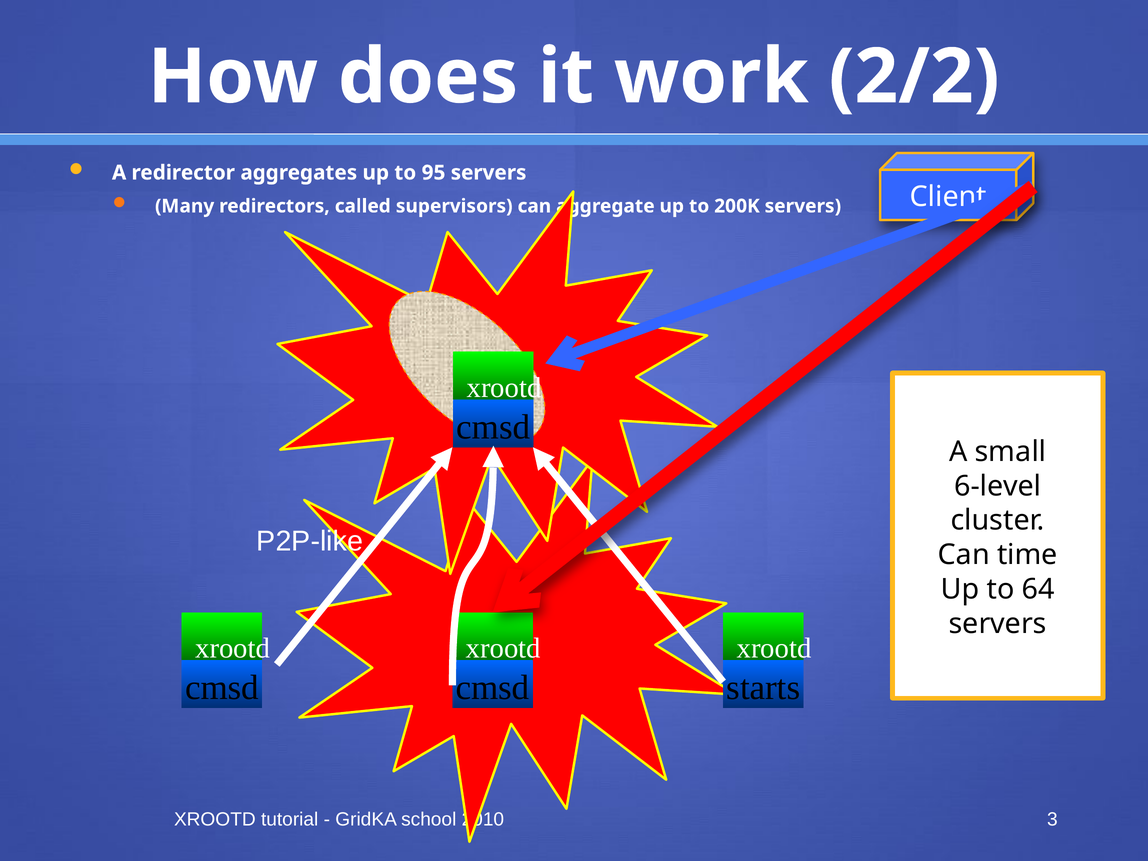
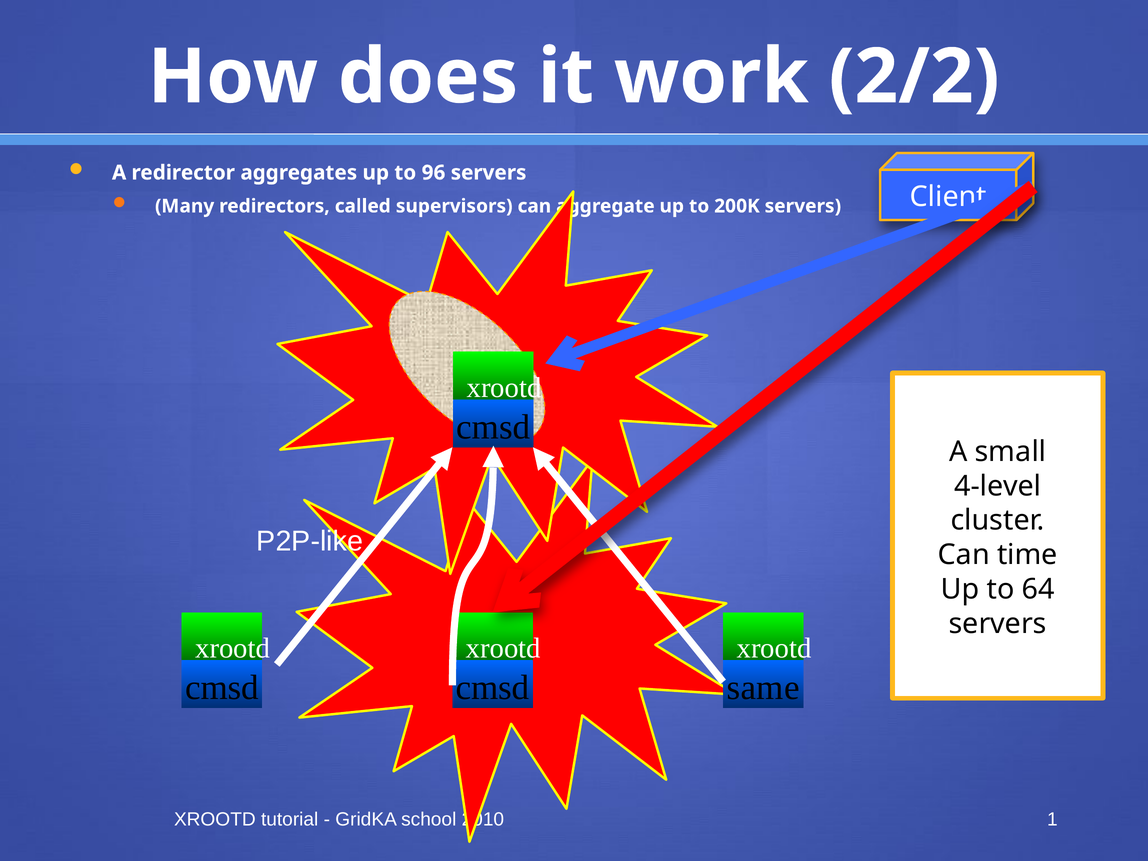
95: 95 -> 96
6-level: 6-level -> 4-level
starts: starts -> same
3: 3 -> 1
